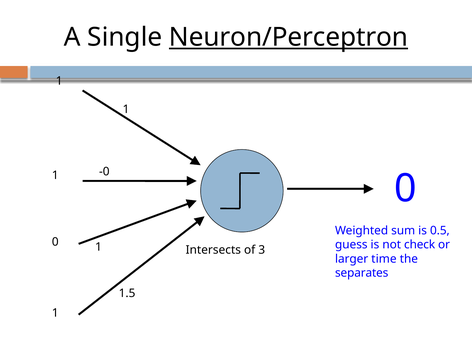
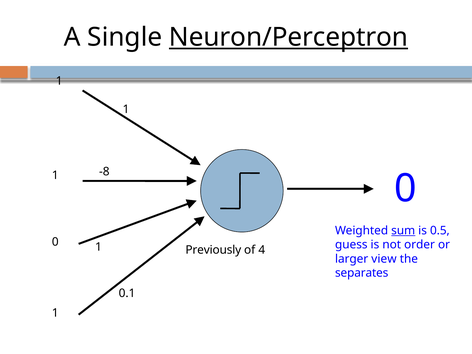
-0: -0 -> -8
sum underline: none -> present
check: check -> order
Intersects: Intersects -> Previously
3: 3 -> 4
time: time -> view
1.5: 1.5 -> 0.1
